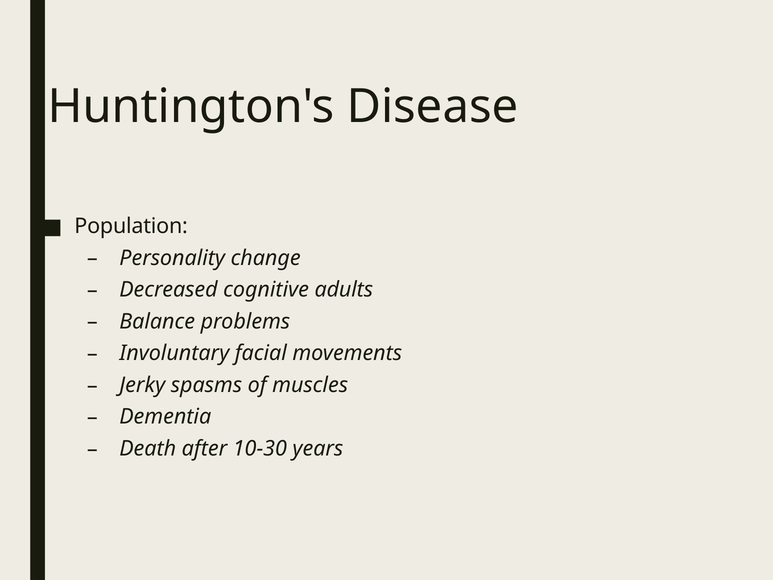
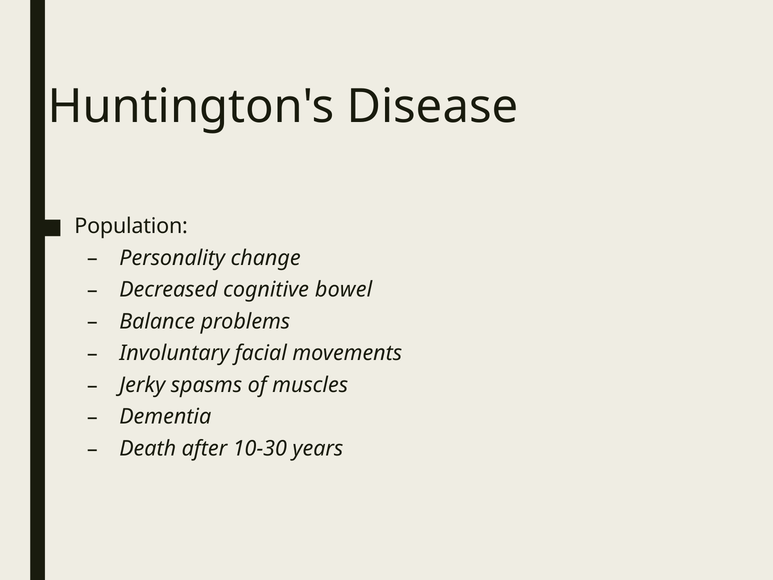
adults: adults -> bowel
